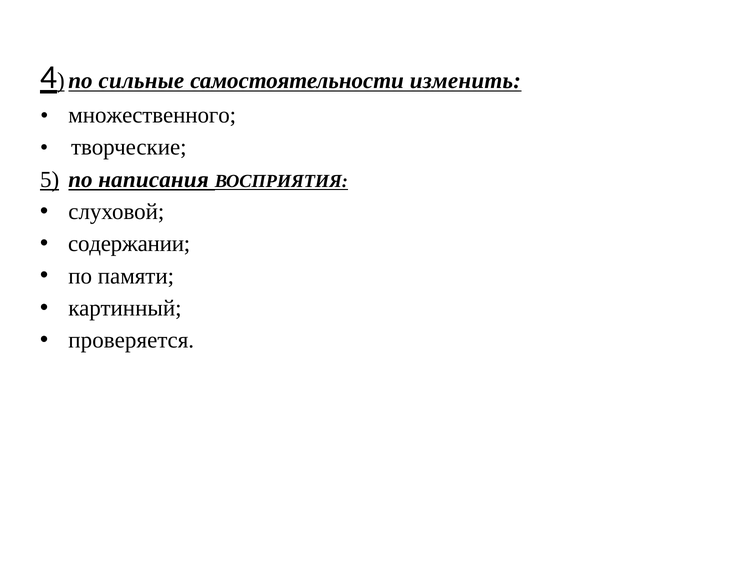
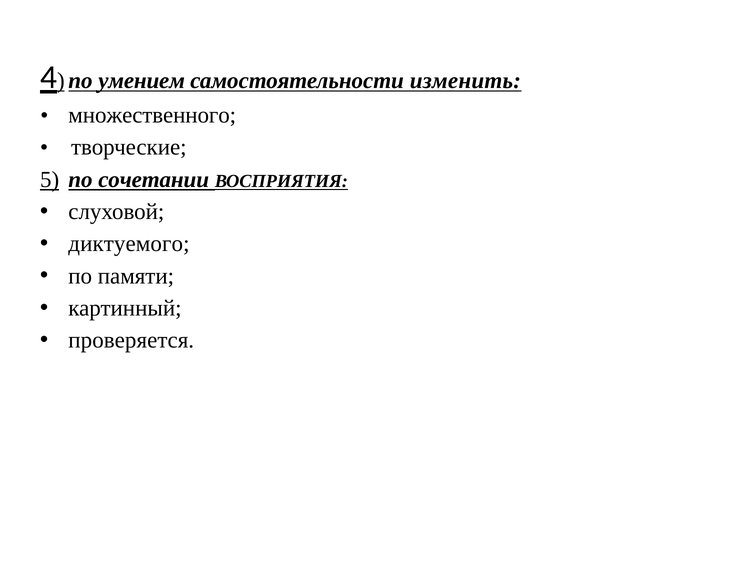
сильные: сильные -> умением
написания: написания -> сочетании
содержании: содержании -> диктуемого
